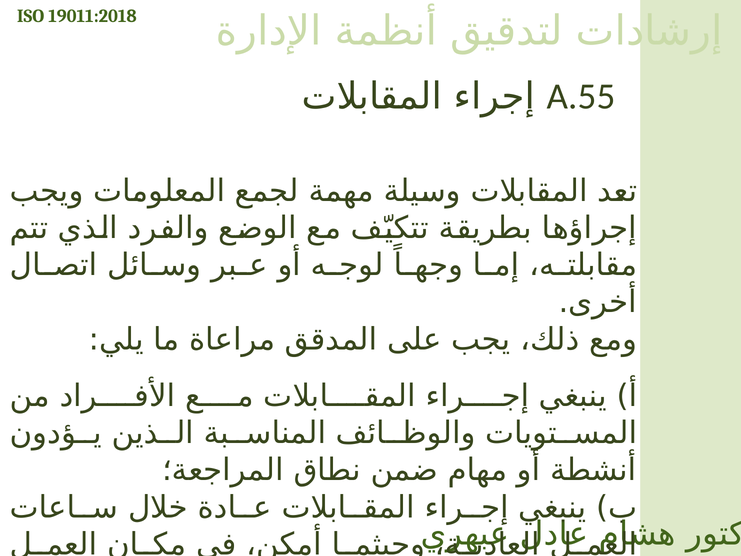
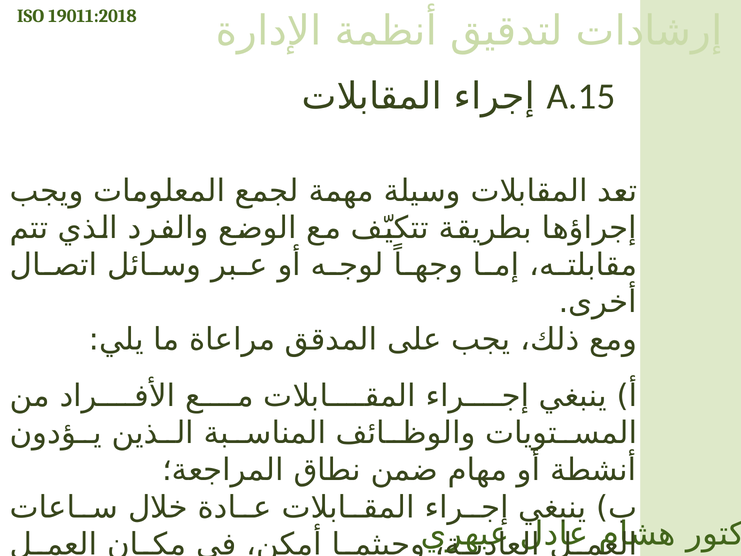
A.55: A.55 -> A.15
